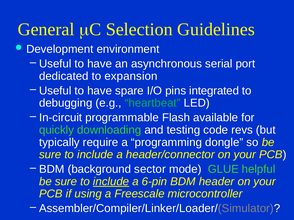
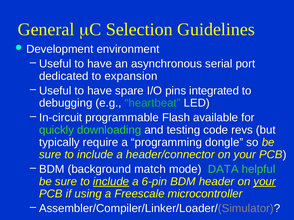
sector: sector -> match
GLUE: GLUE -> DATA
your at (265, 182) underline: none -> present
